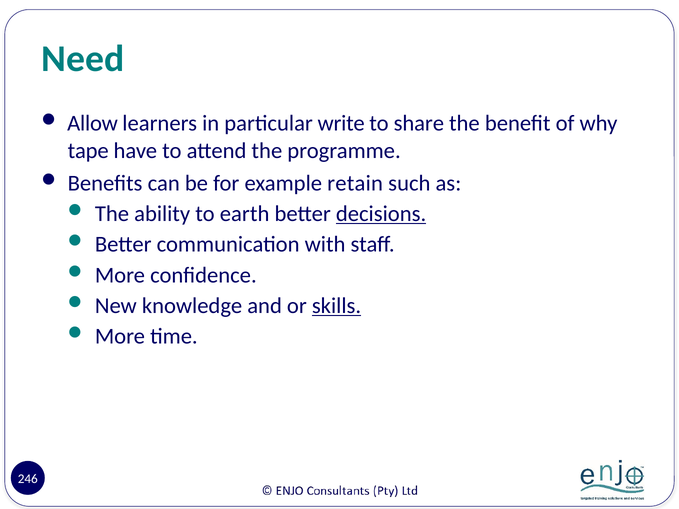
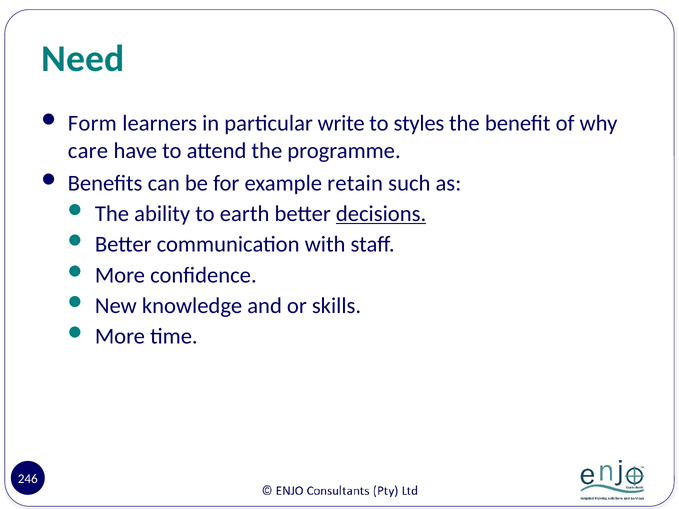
Allow: Allow -> Form
share: share -> styles
tape: tape -> care
skills underline: present -> none
